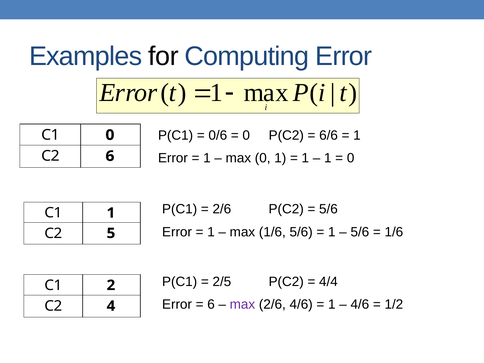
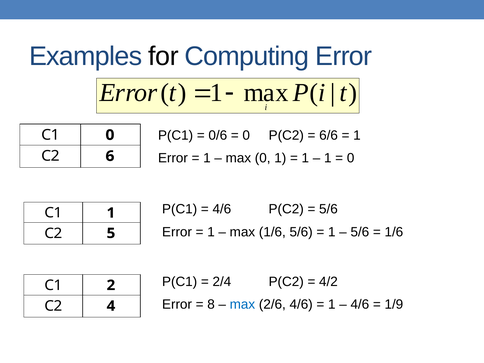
2/6 at (222, 209): 2/6 -> 4/6
2/5: 2/5 -> 2/4
4/4: 4/4 -> 4/2
6 at (211, 305): 6 -> 8
max at (242, 305) colour: purple -> blue
1/2: 1/2 -> 1/9
